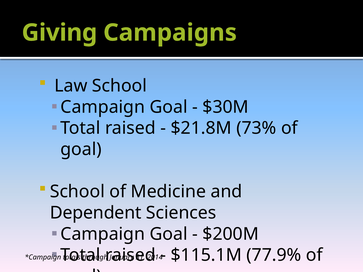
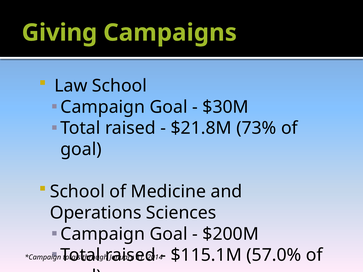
Dependent: Dependent -> Operations
77.9%: 77.9% -> 57.0%
